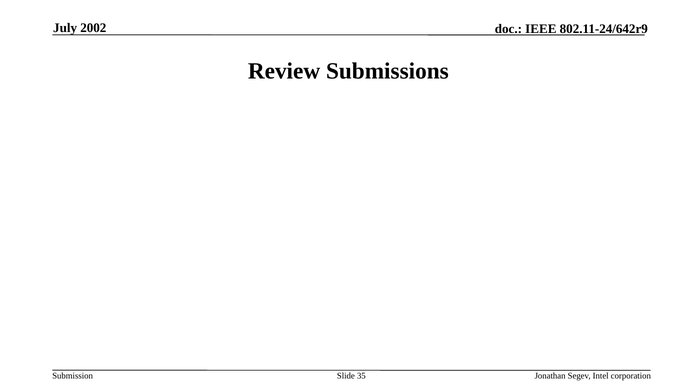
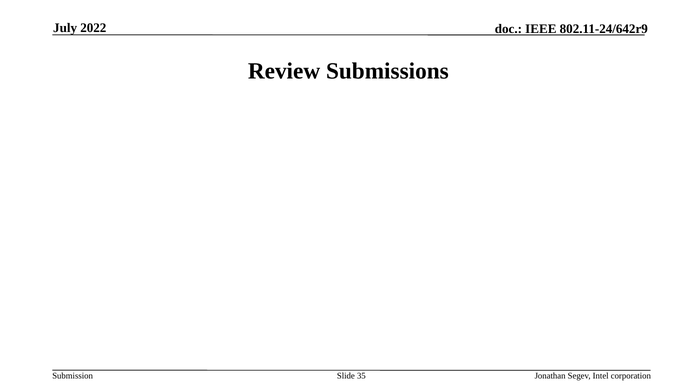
2002: 2002 -> 2022
